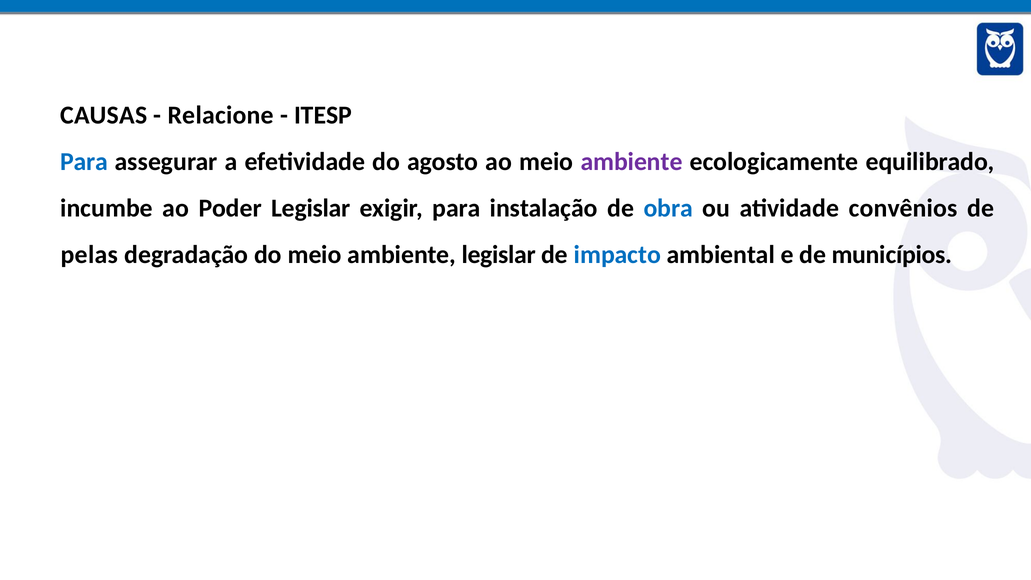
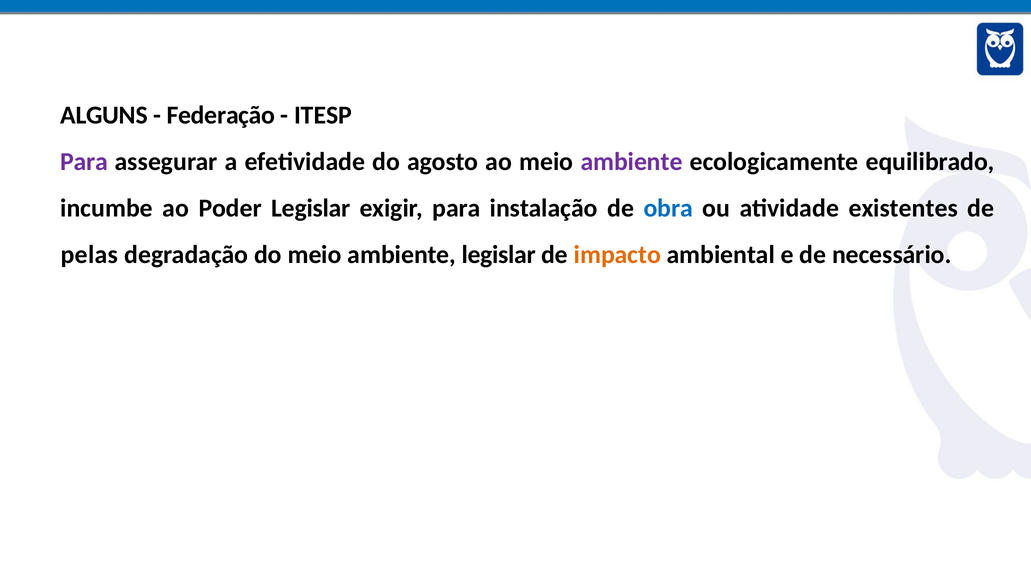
CAUSAS: CAUSAS -> ALGUNS
Relacione: Relacione -> Federação
Para at (84, 162) colour: blue -> purple
convênios: convênios -> existentes
impacto colour: blue -> orange
municípios: municípios -> necessário
